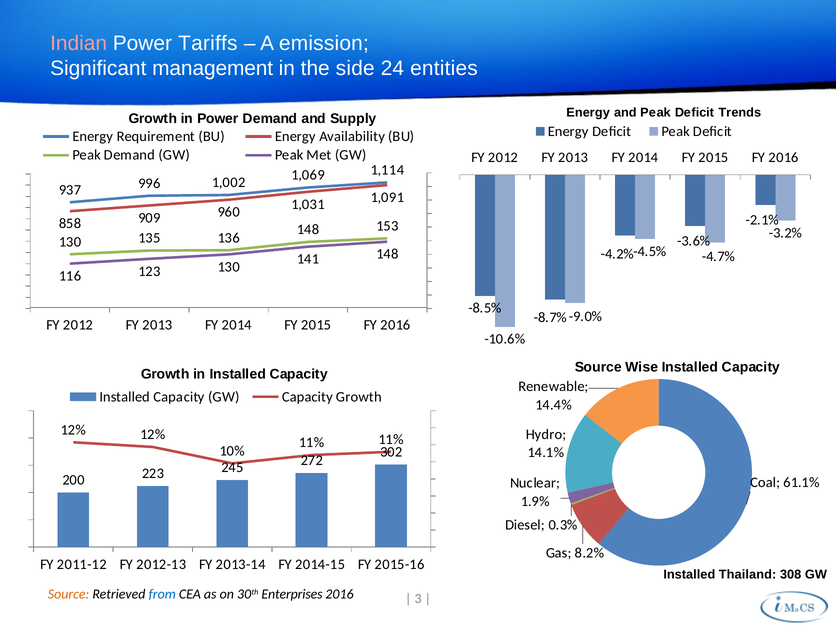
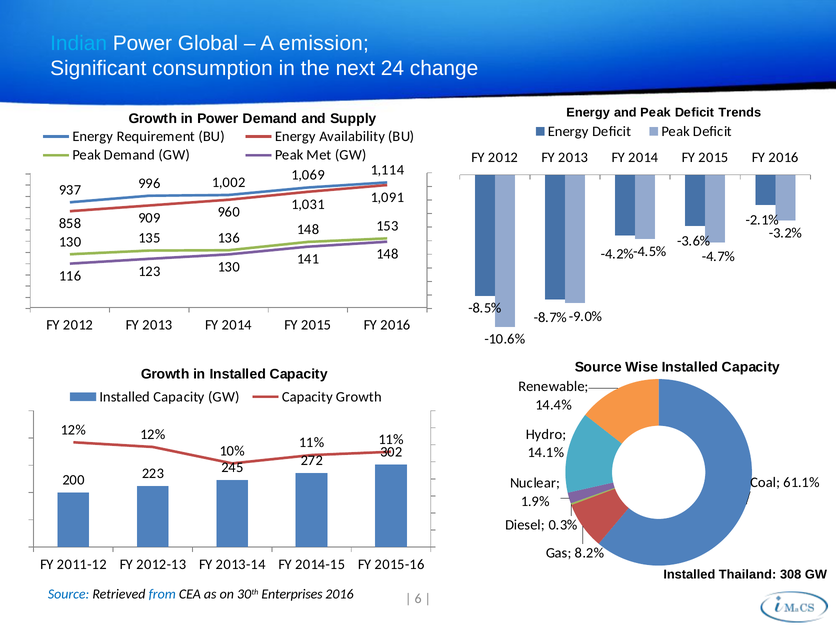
Indian colour: pink -> light blue
Tariffs: Tariffs -> Global
management: management -> consumption
side: side -> next
entities: entities -> change
Source at (69, 594) colour: orange -> blue
3: 3 -> 6
